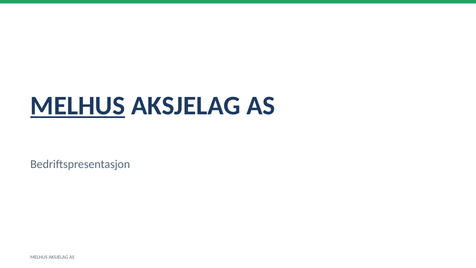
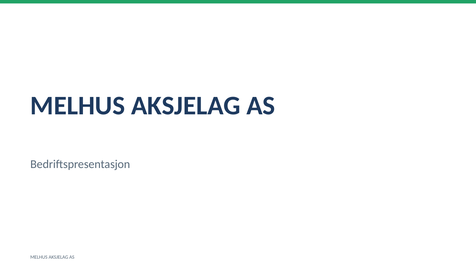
MELHUS at (78, 106) underline: present -> none
